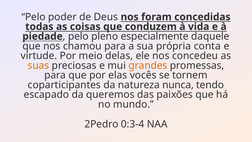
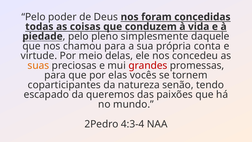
especialmente: especialmente -> simplesmente
grandes colour: orange -> red
nunca: nunca -> senão
0:3-4: 0:3-4 -> 4:3-4
